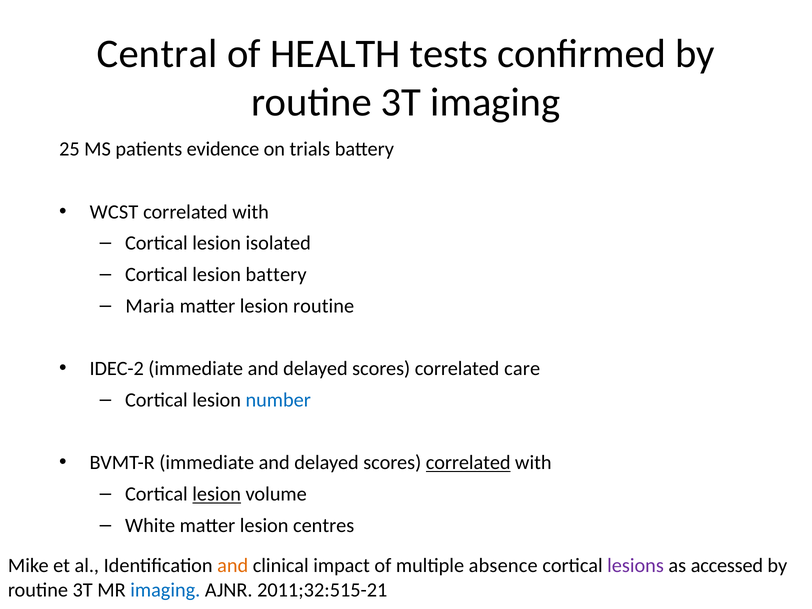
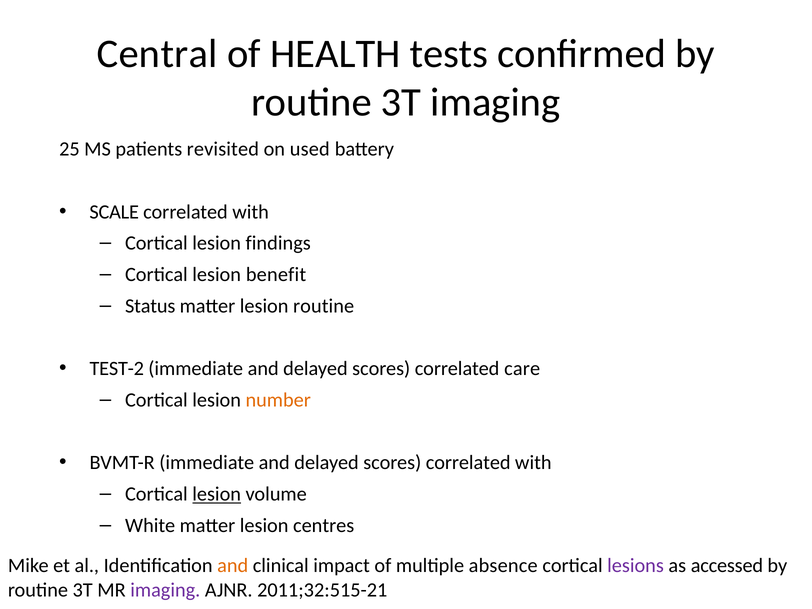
evidence: evidence -> revisited
trials: trials -> used
WCST: WCST -> SCALE
isolated: isolated -> findings
lesion battery: battery -> benefit
Maria: Maria -> Status
IDEC-2: IDEC-2 -> TEST-2
number colour: blue -> orange
correlated at (468, 463) underline: present -> none
imaging at (165, 590) colour: blue -> purple
